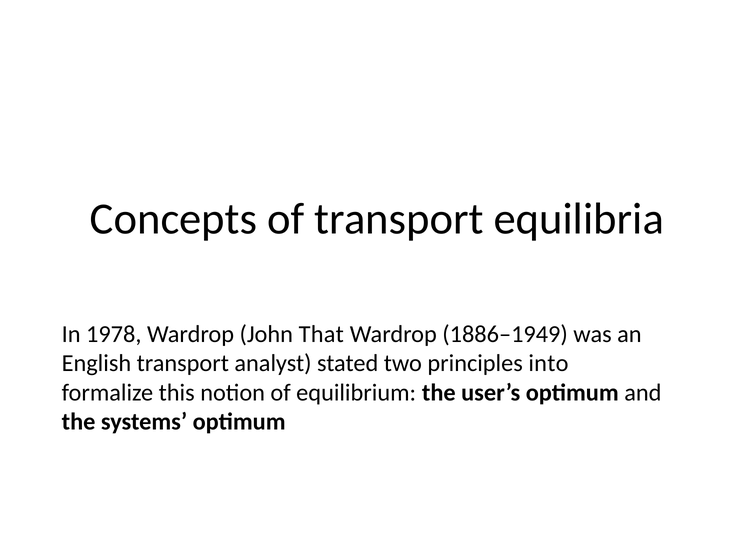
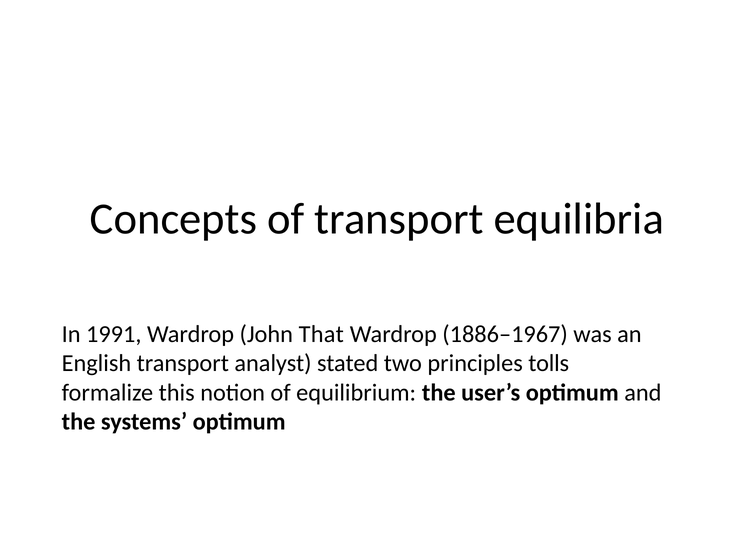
1978: 1978 -> 1991
1886–1949: 1886–1949 -> 1886–1967
into: into -> tolls
